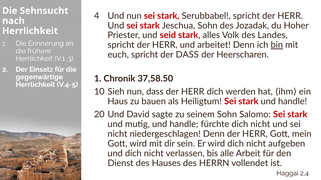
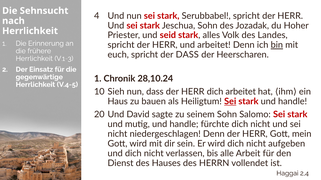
37,58.50: 37,58.50 -> 28,10.24
dich werden: werden -> arbeitet
Sei at (230, 102) underline: none -> present
